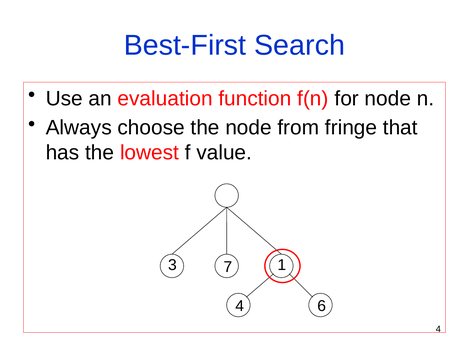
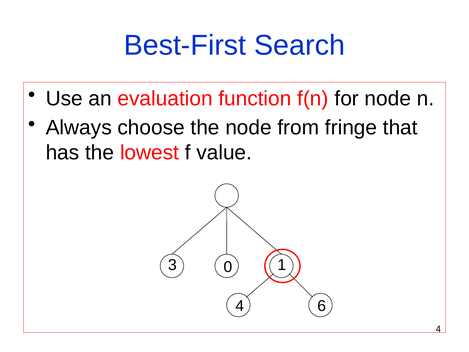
7: 7 -> 0
